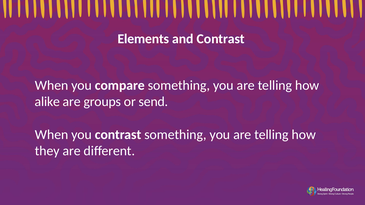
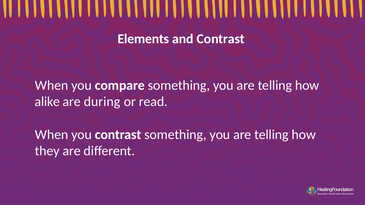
groups: groups -> during
send: send -> read
